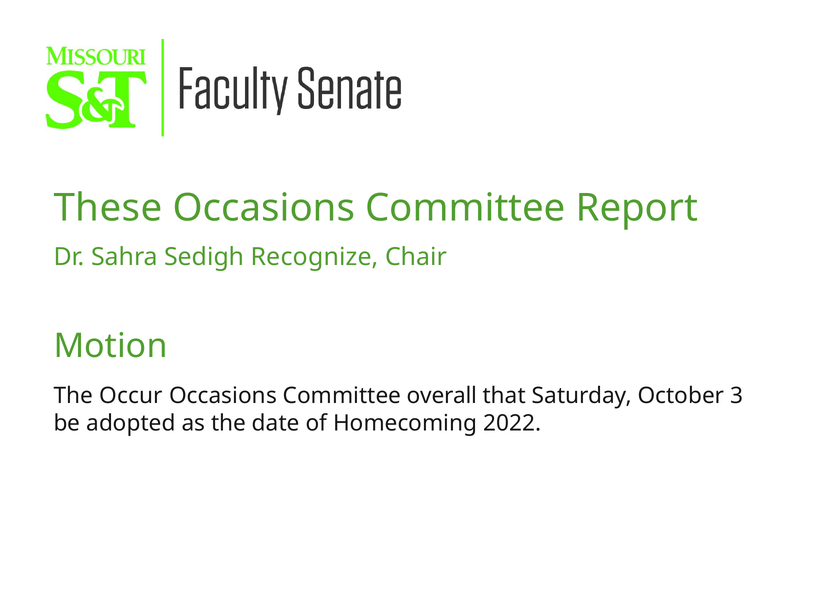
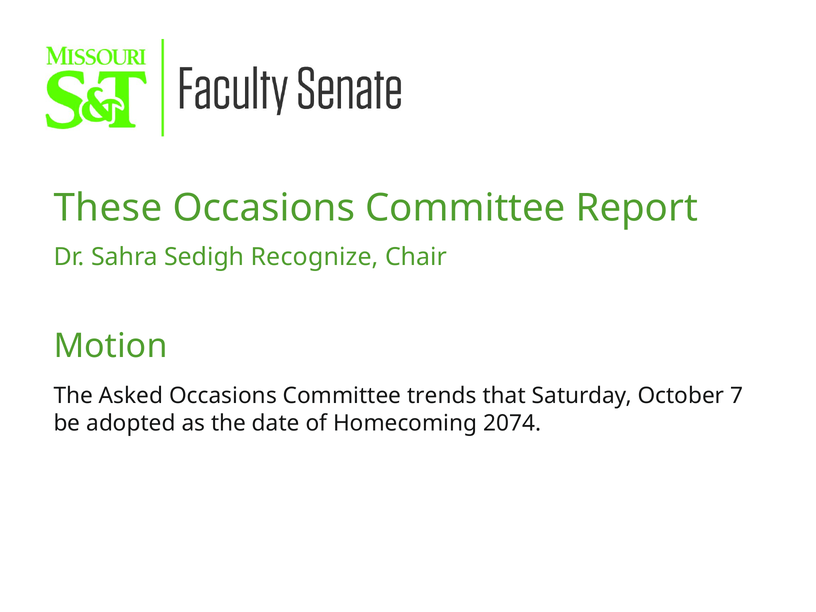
Occur: Occur -> Asked
overall: overall -> trends
3: 3 -> 7
2022: 2022 -> 2074
